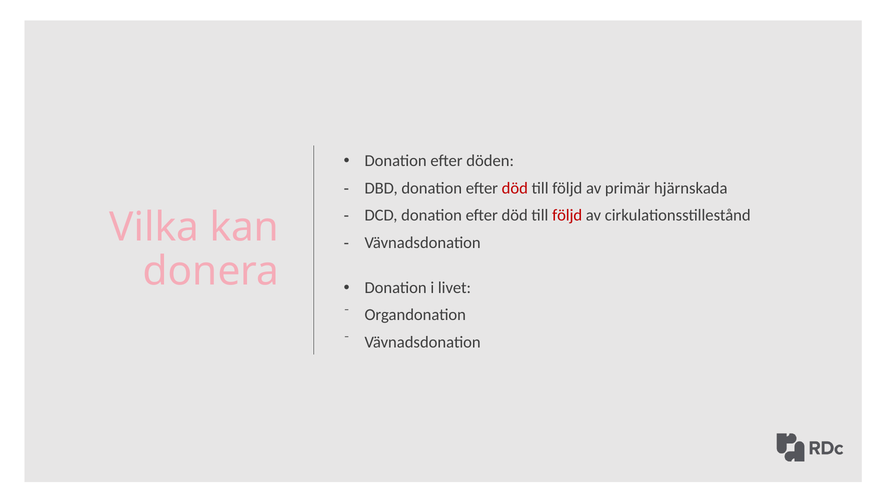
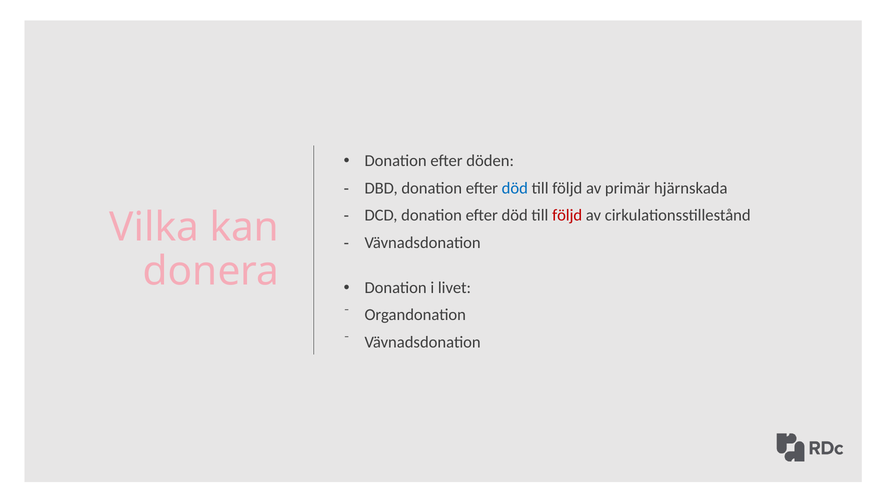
död at (515, 188) colour: red -> blue
